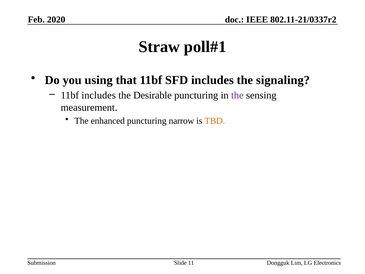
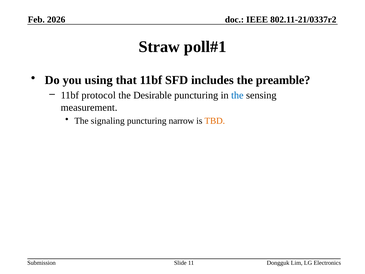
2020: 2020 -> 2026
signaling: signaling -> preamble
11bf includes: includes -> protocol
the at (237, 95) colour: purple -> blue
enhanced: enhanced -> signaling
